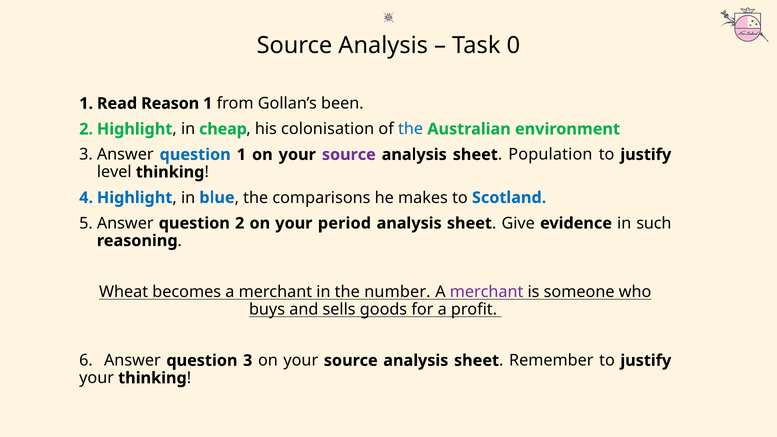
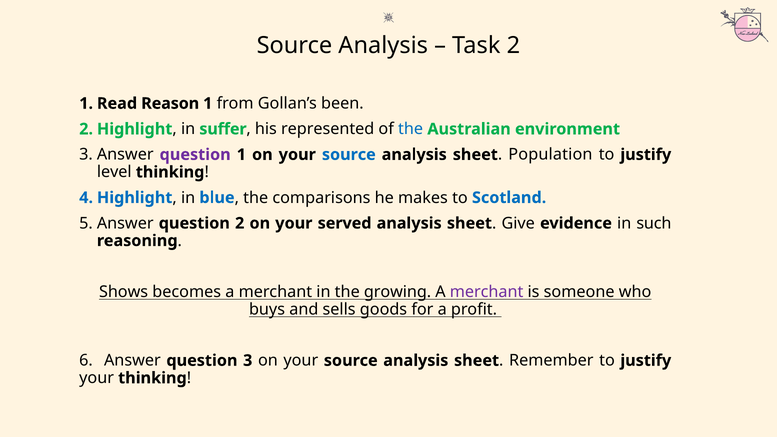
Task 0: 0 -> 2
cheap: cheap -> suffer
colonisation: colonisation -> represented
question at (195, 155) colour: blue -> purple
source at (349, 155) colour: purple -> blue
period: period -> served
Wheat: Wheat -> Shows
number: number -> growing
